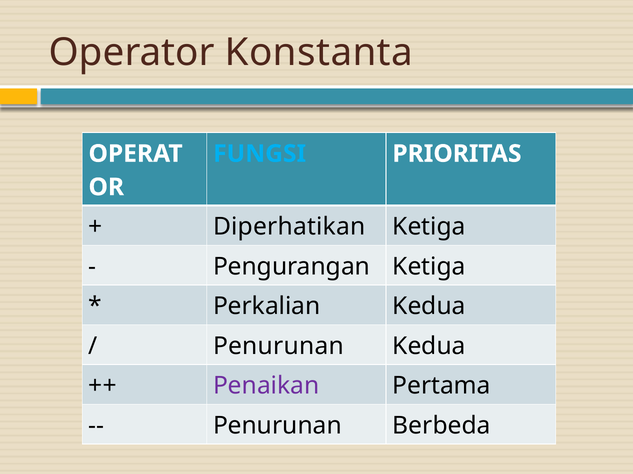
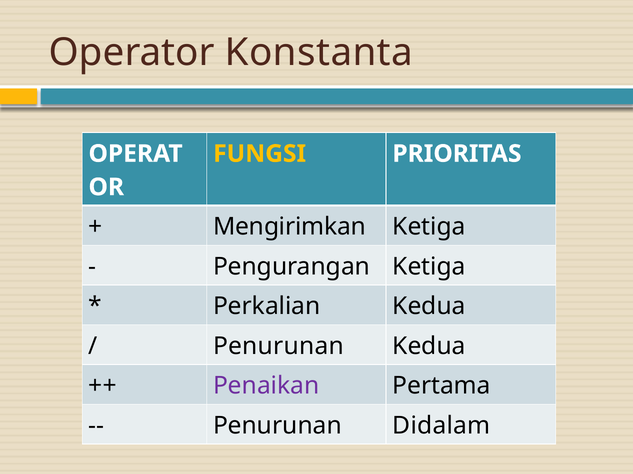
FUNGSI colour: light blue -> yellow
Diperhatikan: Diperhatikan -> Mengirimkan
Berbeda: Berbeda -> Didalam
